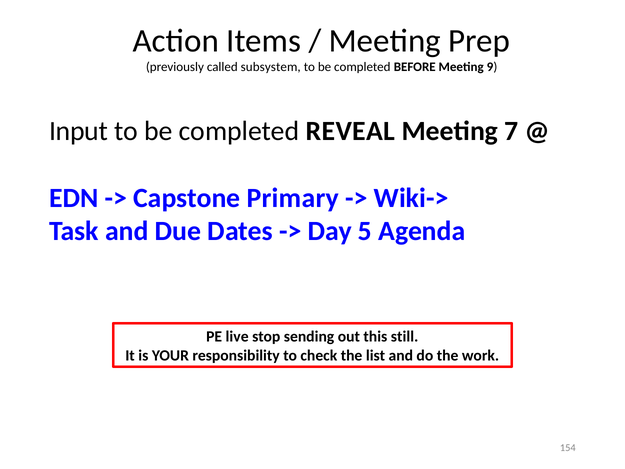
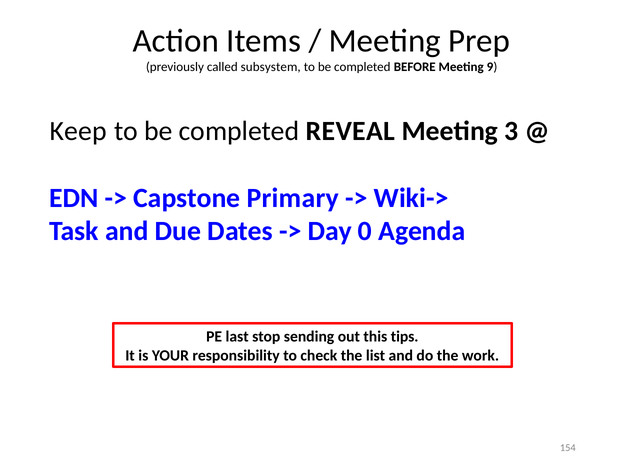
Input: Input -> Keep
7: 7 -> 3
5: 5 -> 0
live: live -> last
still: still -> tips
